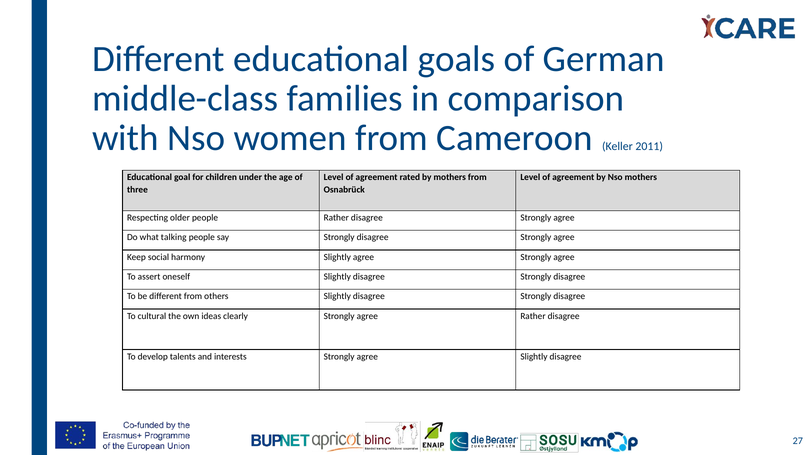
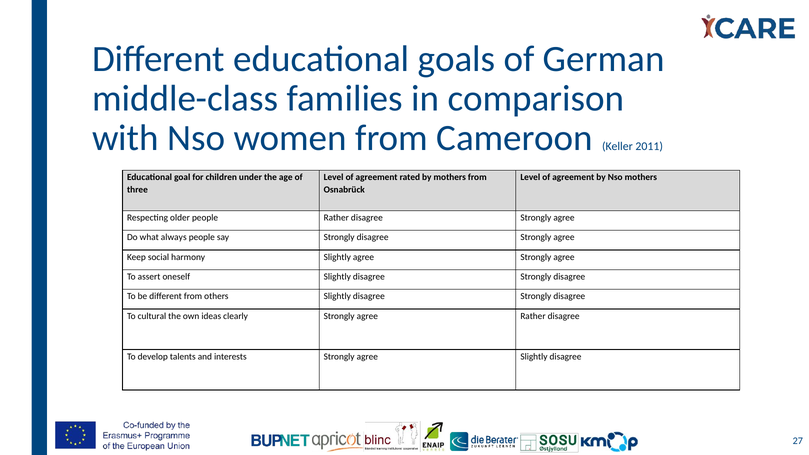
talking: talking -> always
